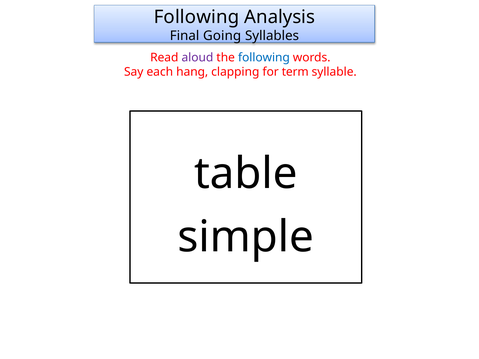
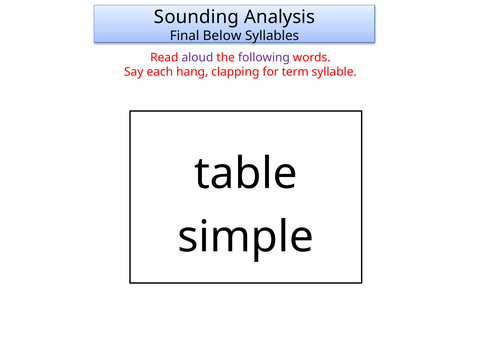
Following at (197, 17): Following -> Sounding
Going: Going -> Below
following at (264, 57) colour: blue -> purple
